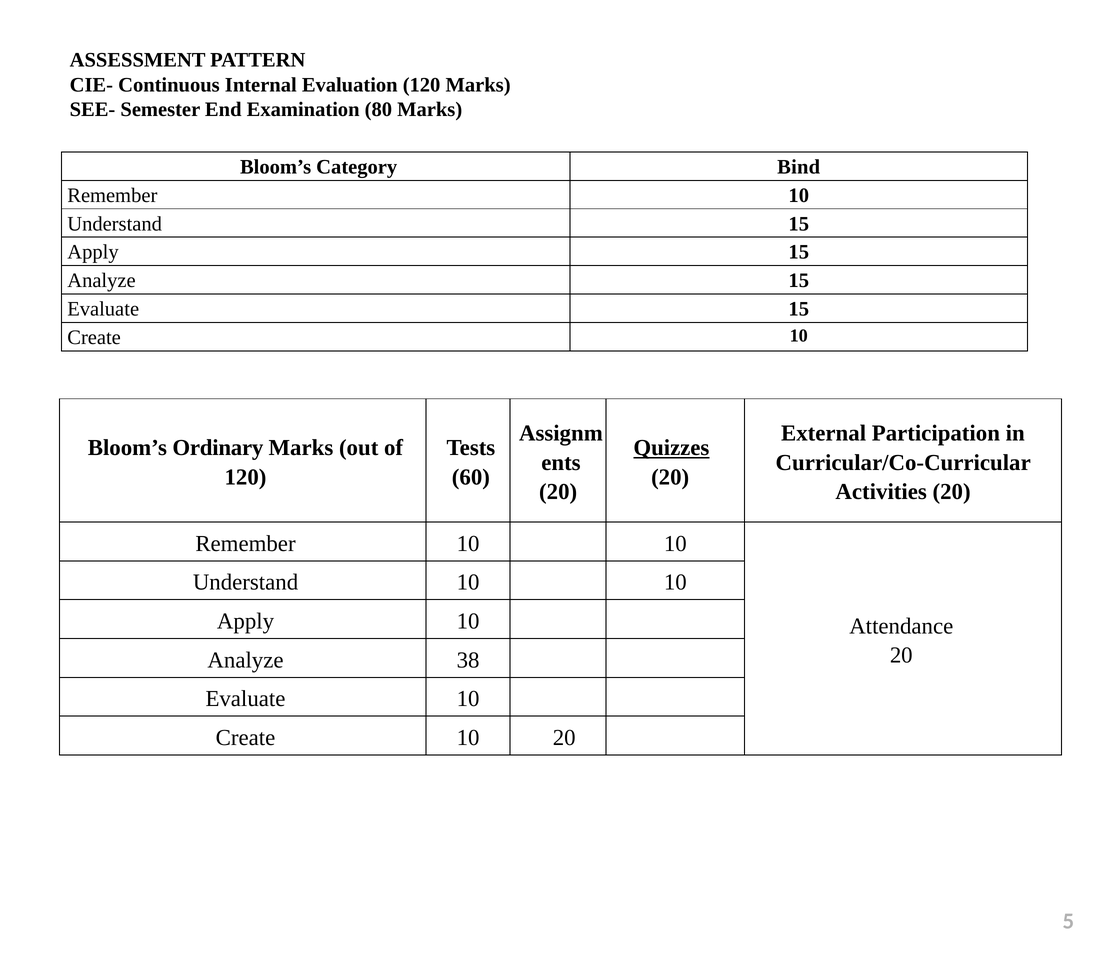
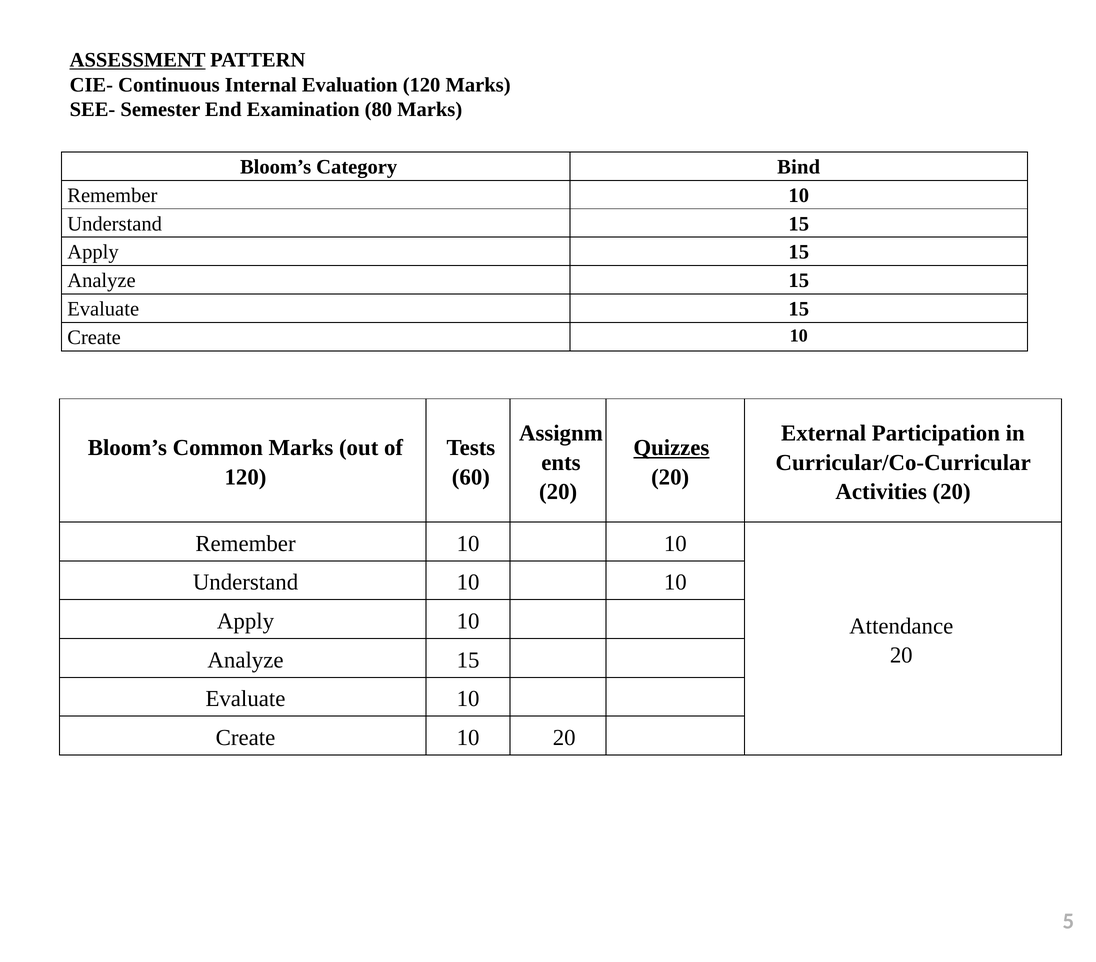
ASSESSMENT underline: none -> present
Ordinary: Ordinary -> Common
38 at (468, 660): 38 -> 15
